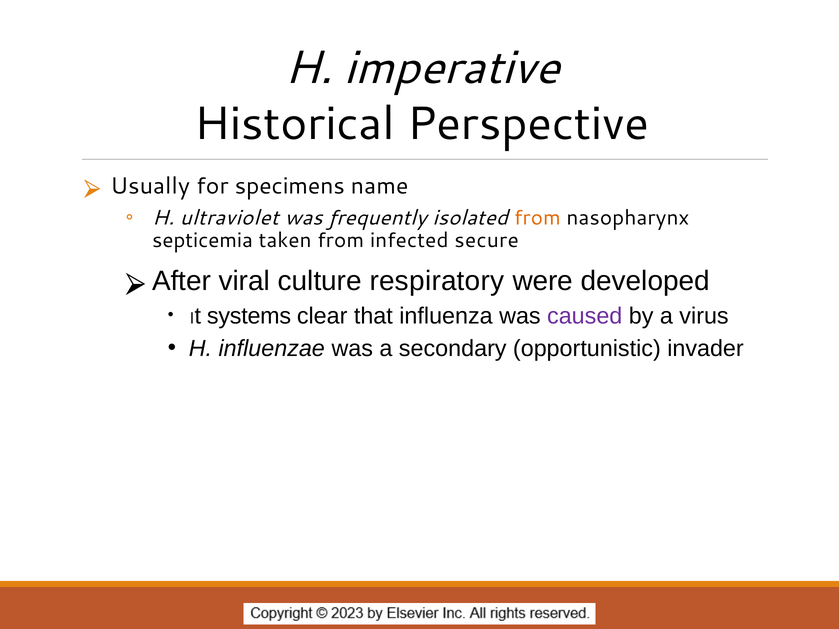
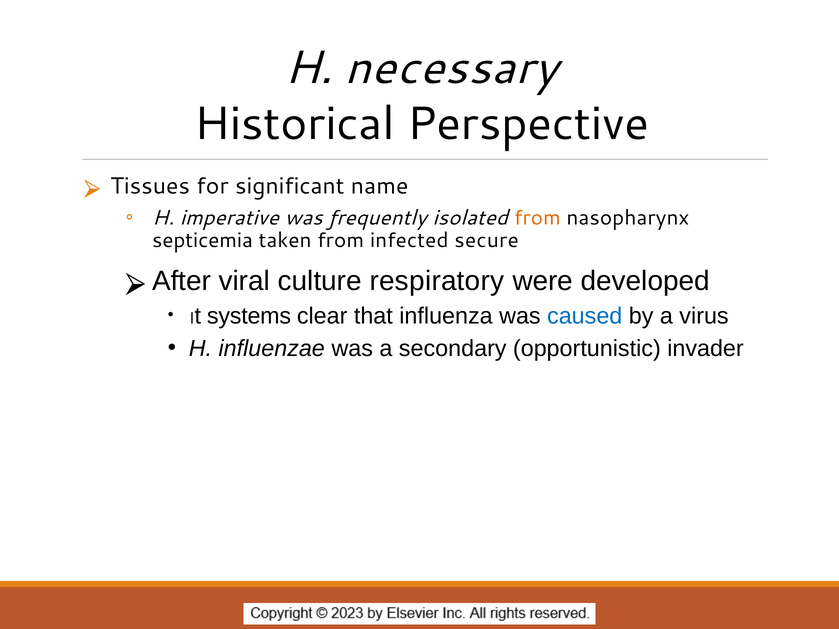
imperative: imperative -> necessary
Usually: Usually -> Tissues
specimens: specimens -> significant
ultraviolet: ultraviolet -> imperative
caused colour: purple -> blue
